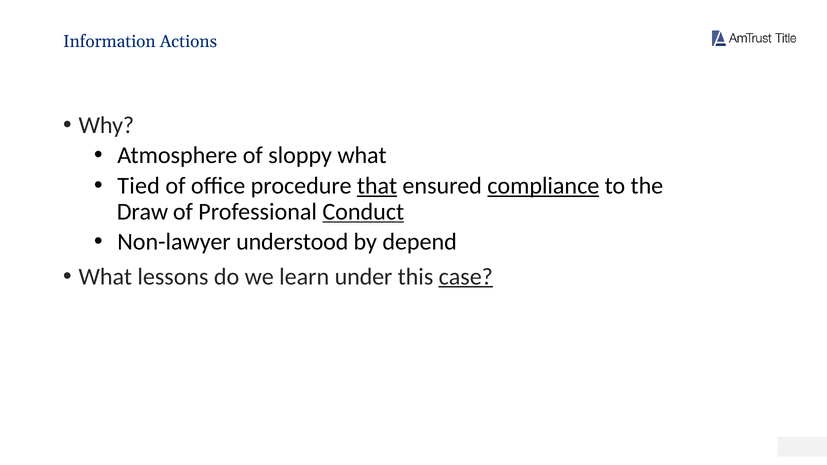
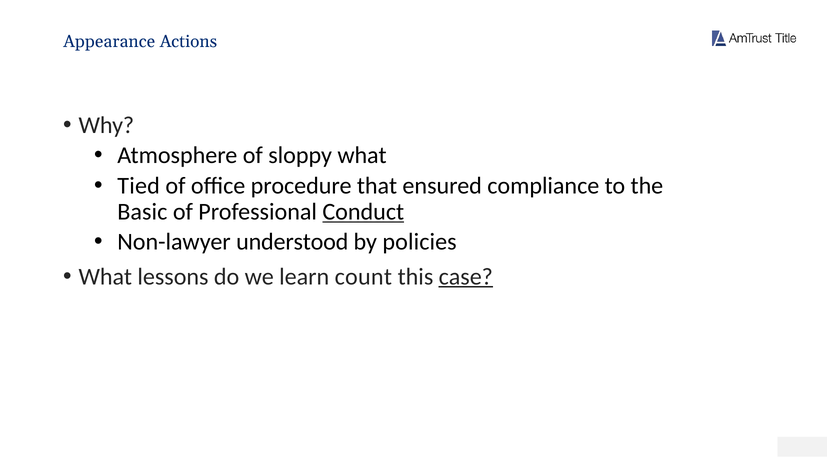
Information: Information -> Appearance
that underline: present -> none
compliance underline: present -> none
Draw: Draw -> Basic
depend: depend -> policies
under: under -> count
